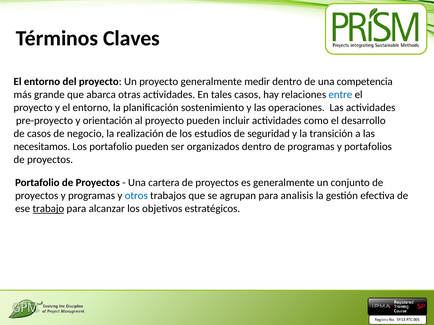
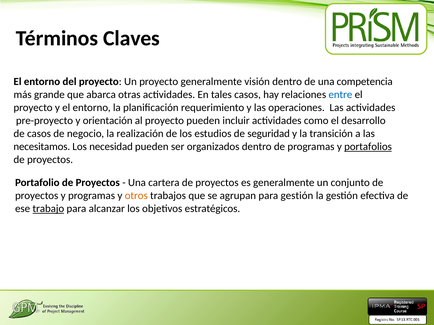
medir: medir -> visión
sostenimiento: sostenimiento -> requerimiento
Los portafolio: portafolio -> necesidad
portafolios underline: none -> present
otros colour: blue -> orange
para analisis: analisis -> gestión
